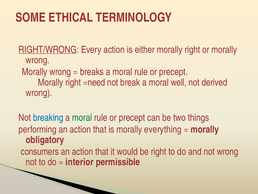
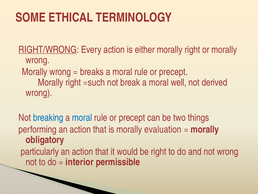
=need: =need -> =such
moral at (82, 117) colour: green -> blue
everything: everything -> evaluation
consumers: consumers -> particularly
